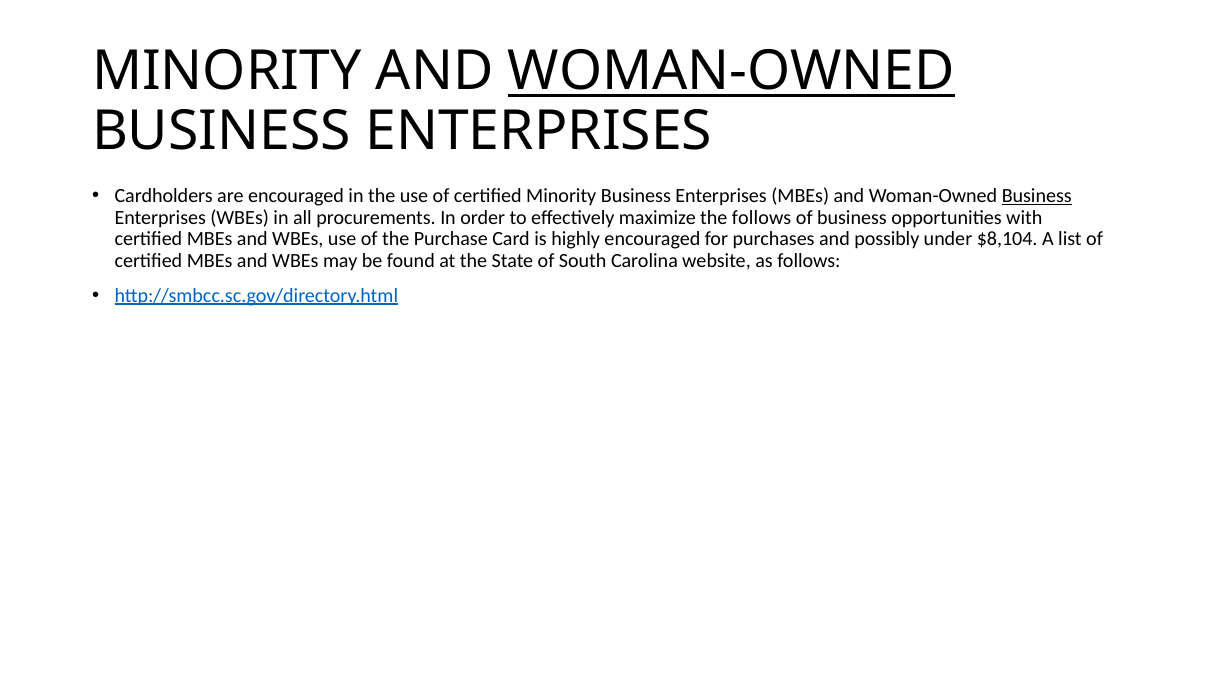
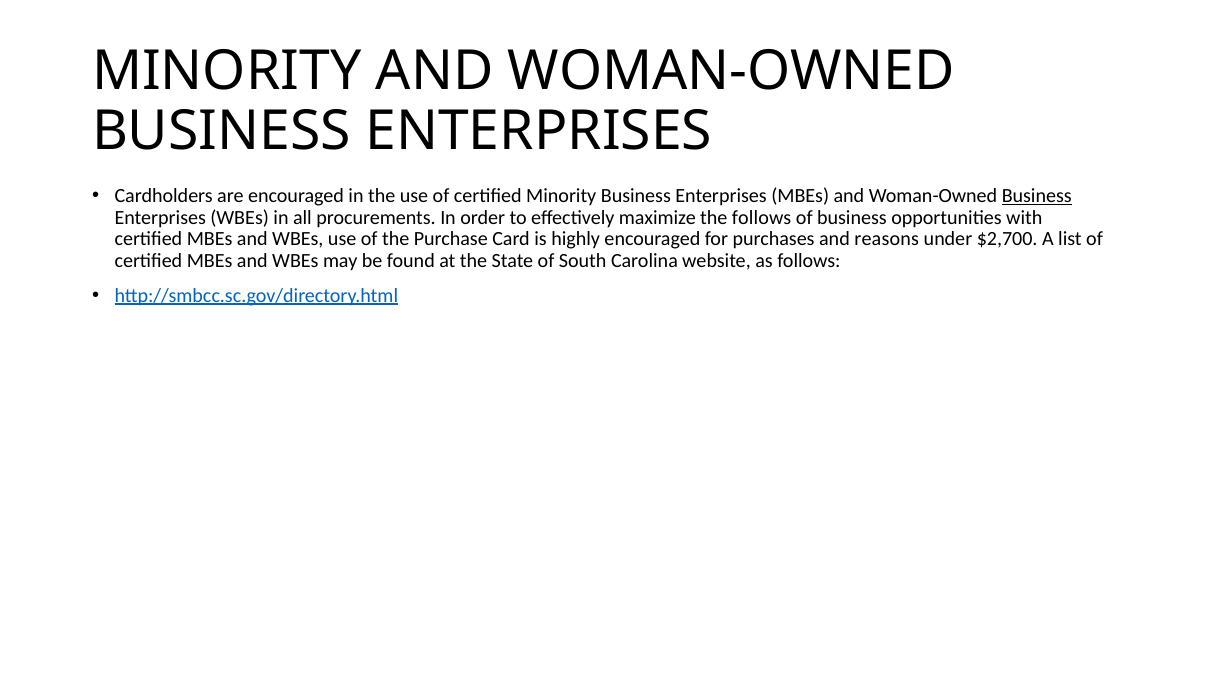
WOMAN-OWNED at (731, 72) underline: present -> none
possibly: possibly -> reasons
$8,104: $8,104 -> $2,700
